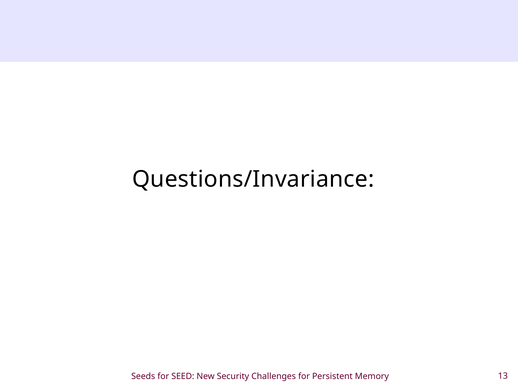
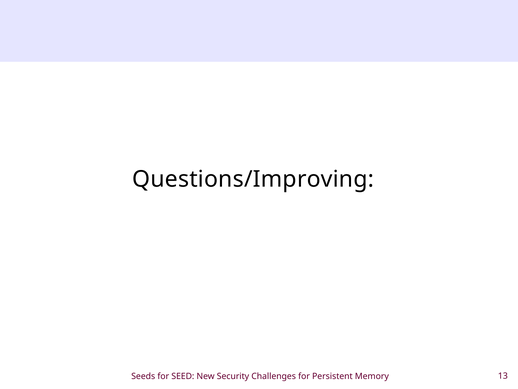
Questions/Invariance: Questions/Invariance -> Questions/Improving
